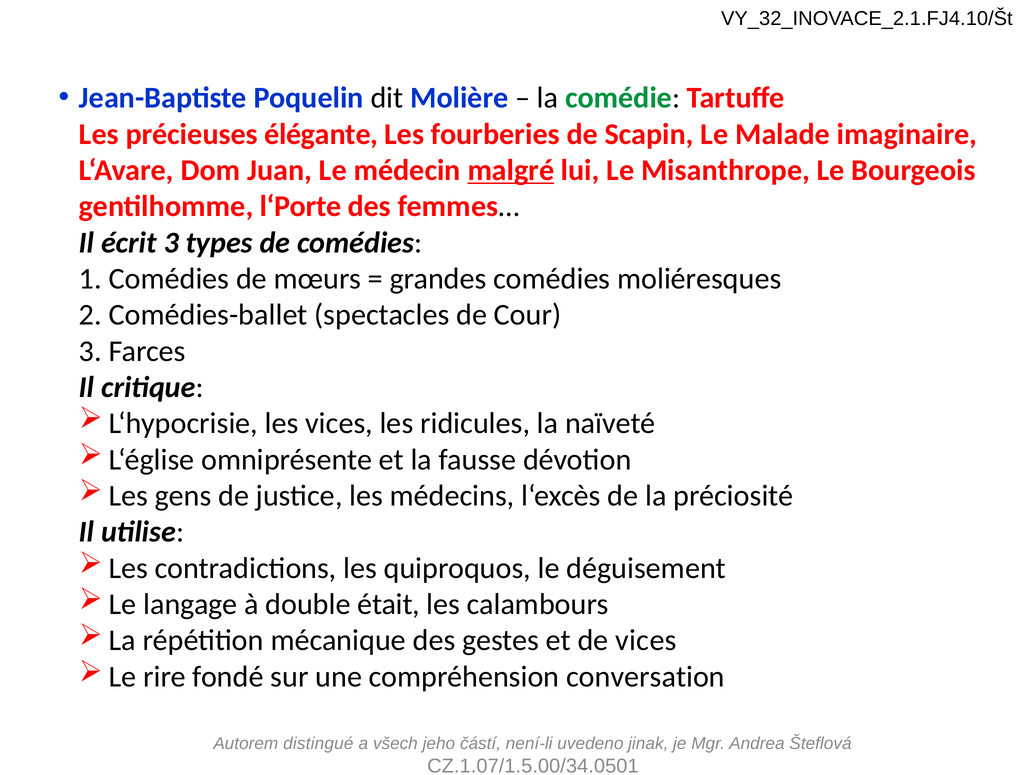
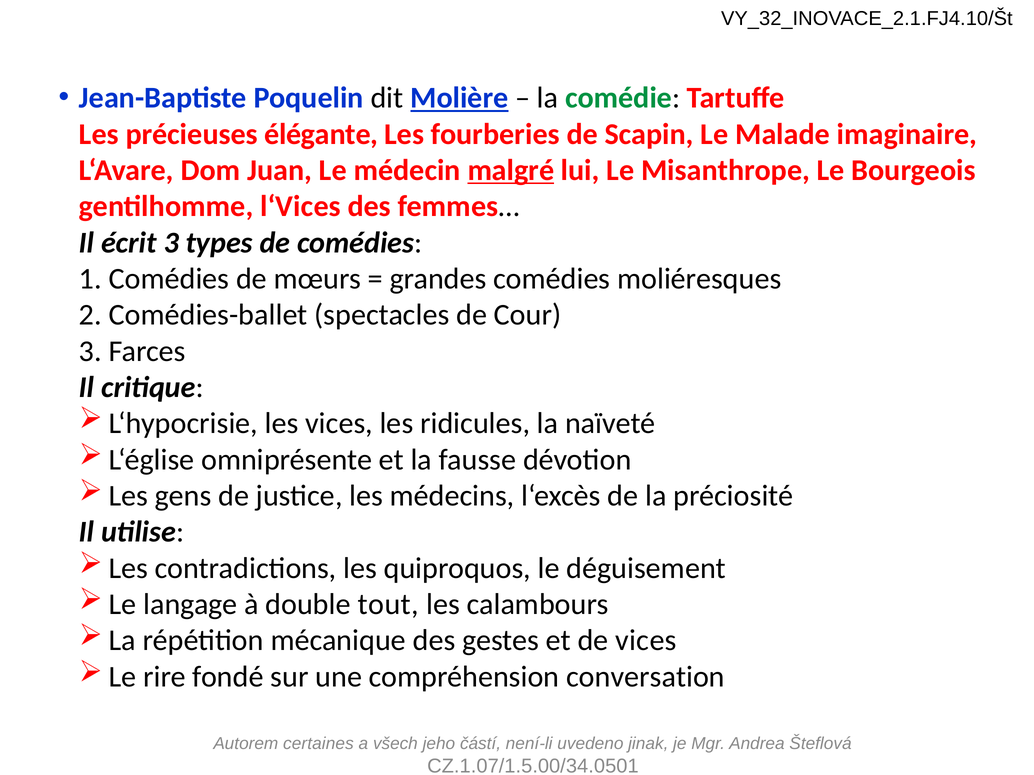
Molière underline: none -> present
l‘Porte: l‘Porte -> l‘Vices
était: était -> tout
distingué: distingué -> certaines
